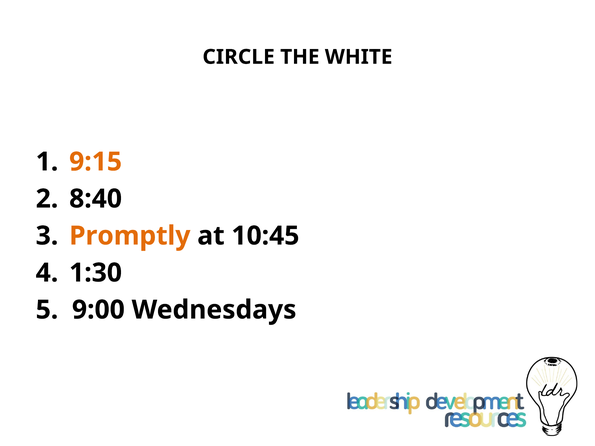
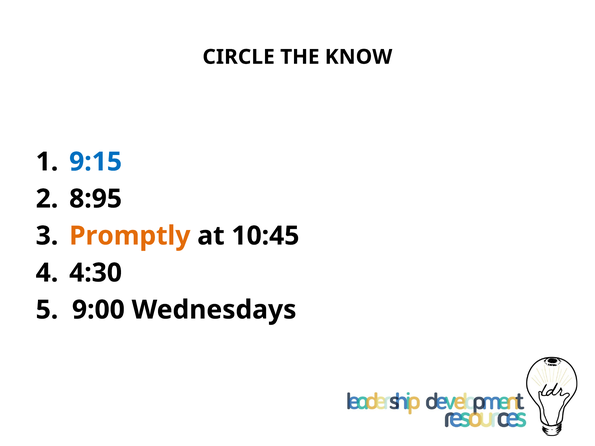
WHITE: WHITE -> KNOW
9:15 colour: orange -> blue
8:40: 8:40 -> 8:95
1:30: 1:30 -> 4:30
